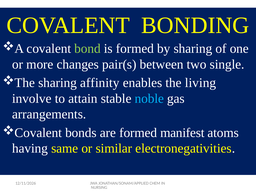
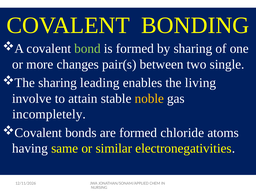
affinity: affinity -> leading
noble colour: light blue -> yellow
arrangements: arrangements -> incompletely
manifest: manifest -> chloride
